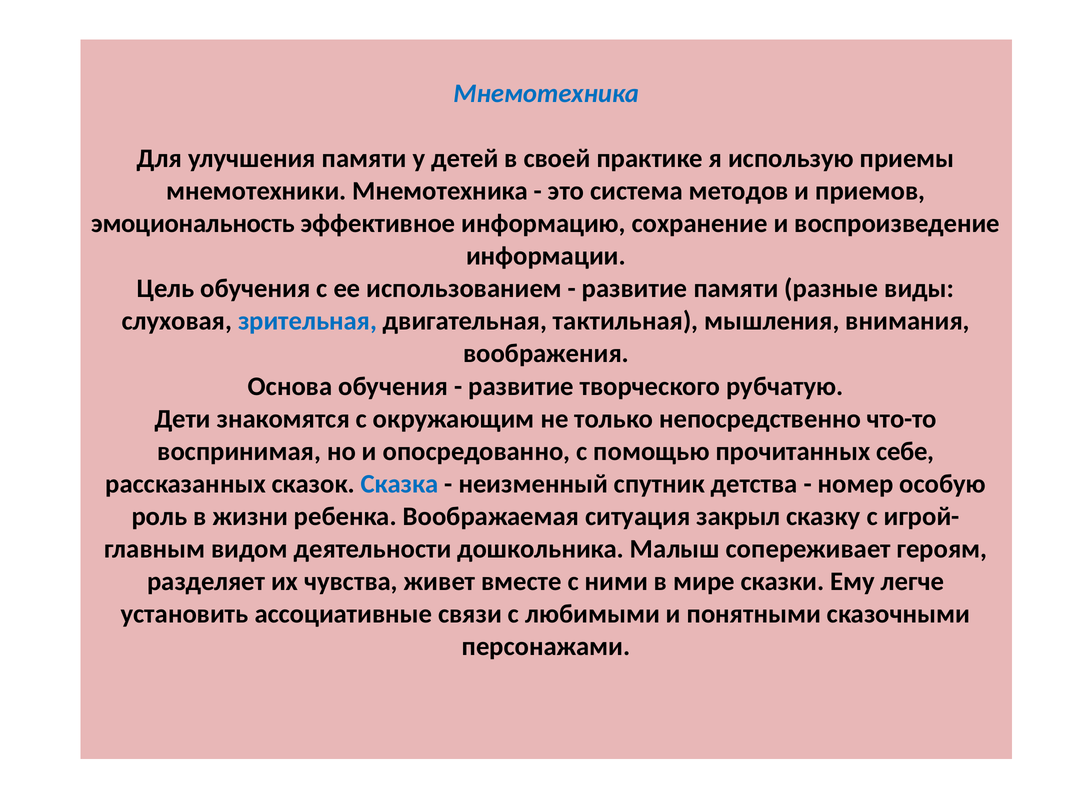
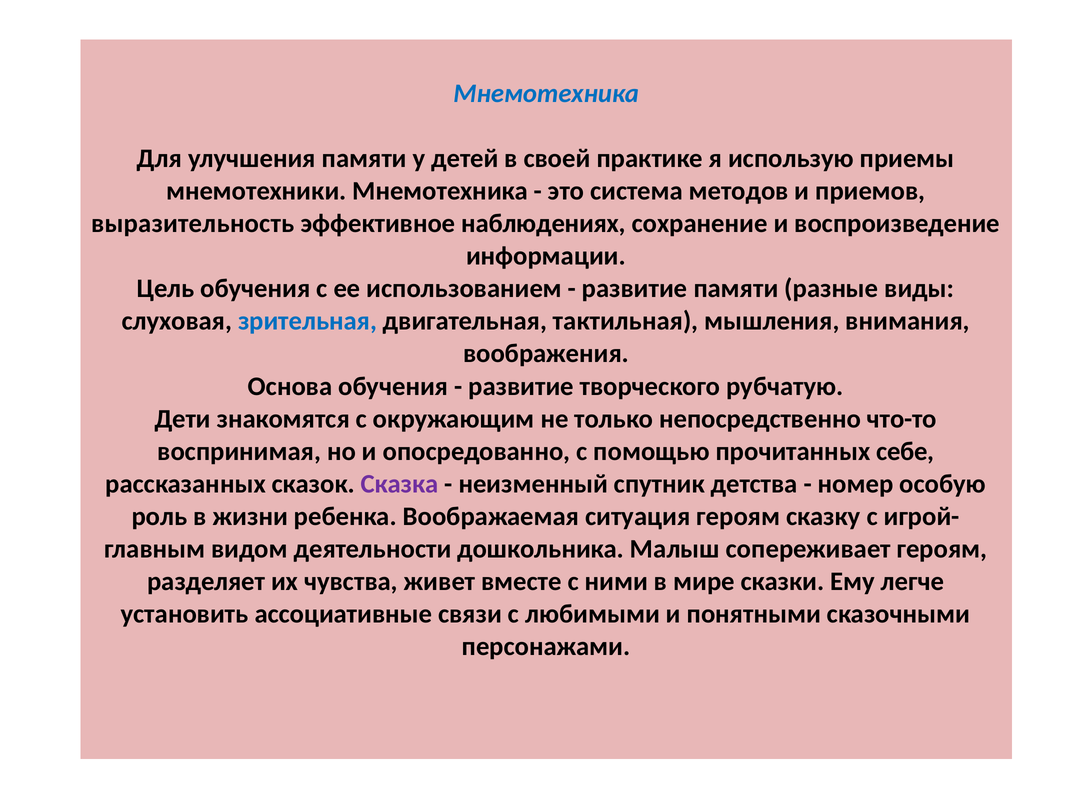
эмоциональность: эмоциональность -> выразительность
информацию: информацию -> наблюдениях
Сказка colour: blue -> purple
ситуация закрыл: закрыл -> героям
